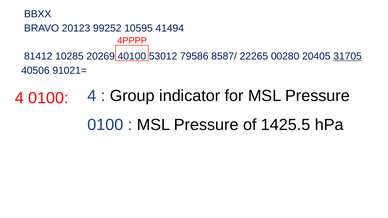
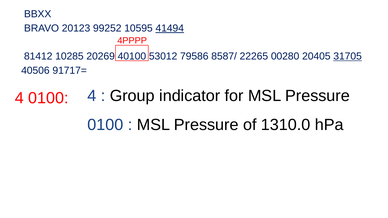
41494 underline: none -> present
91021=: 91021= -> 91717=
1425.5: 1425.5 -> 1310.0
